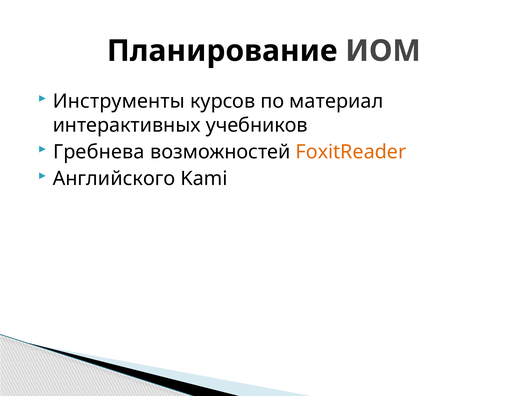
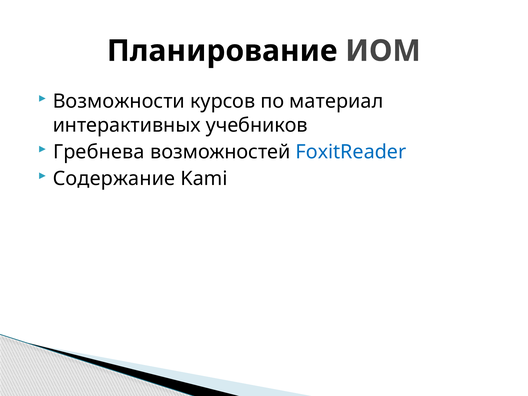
Инструменты: Инструменты -> Возможности
FoxitReader colour: orange -> blue
Английского: Английского -> Содержание
